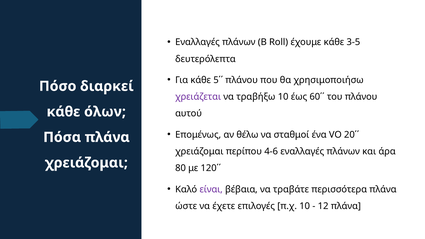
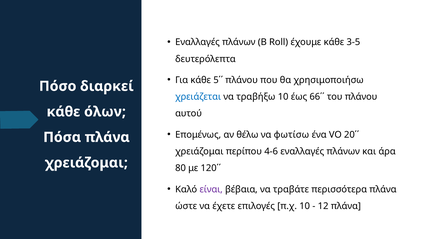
χρειάζεται colour: purple -> blue
60΄΄: 60΄΄ -> 66΄΄
σταθμοί: σταθμοί -> φωτίσω
